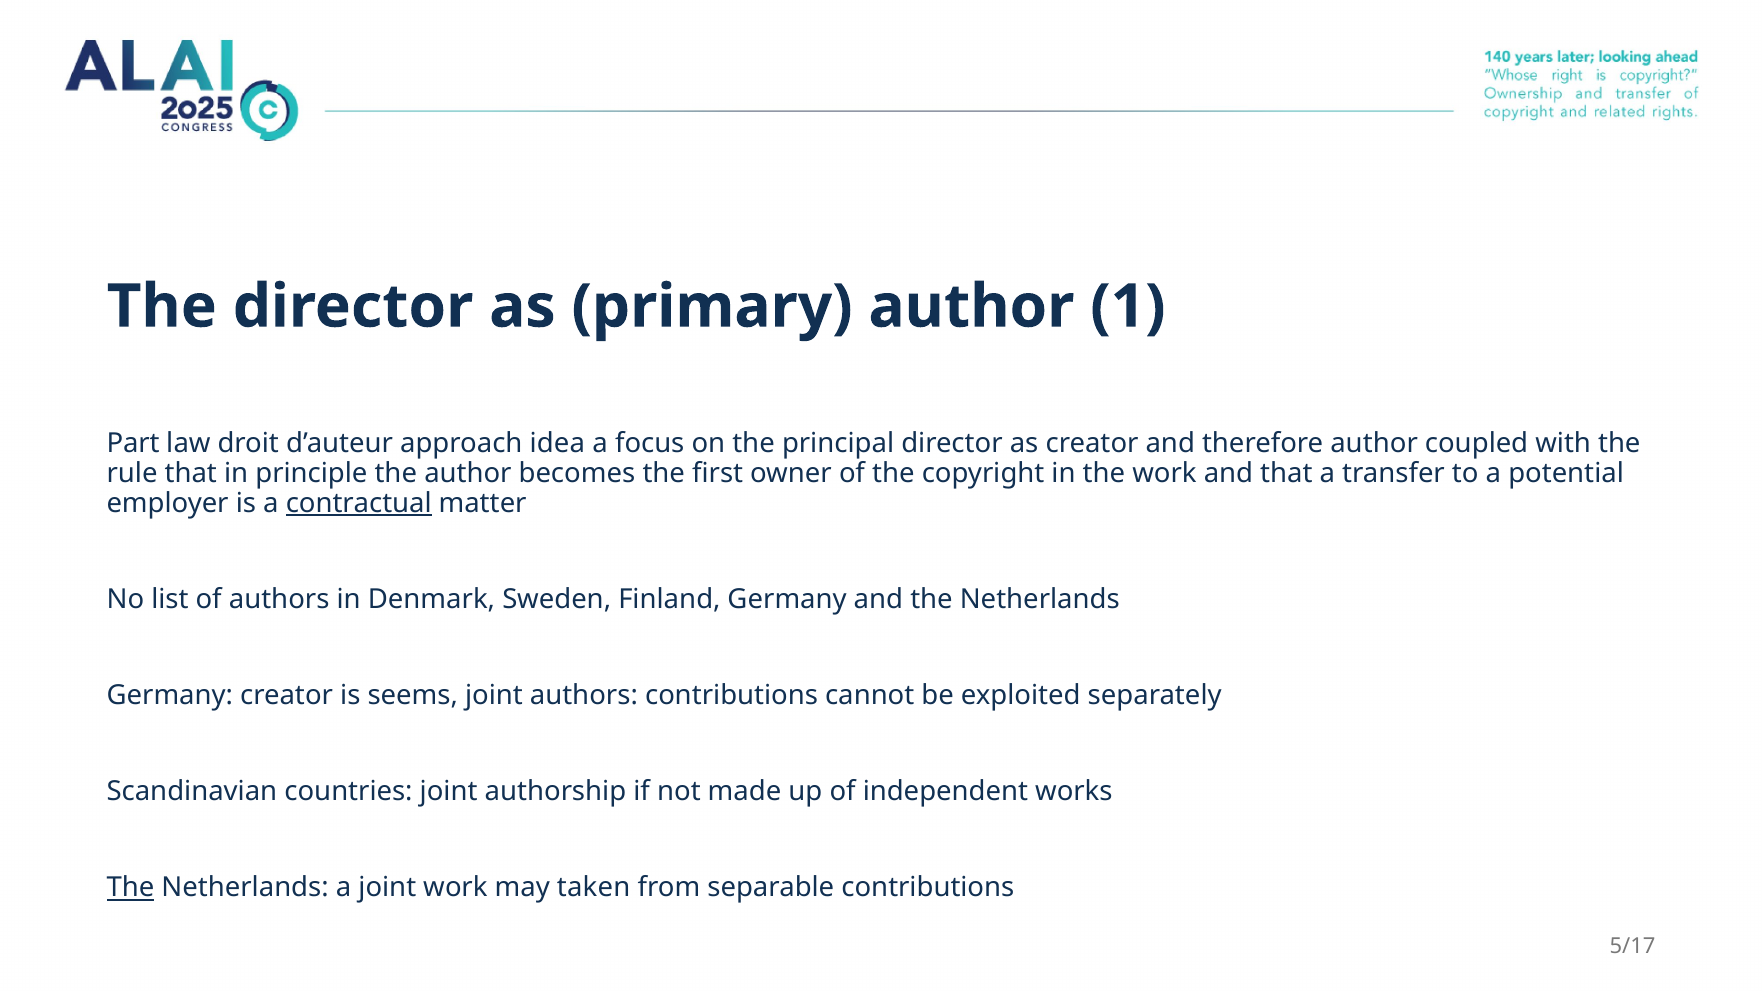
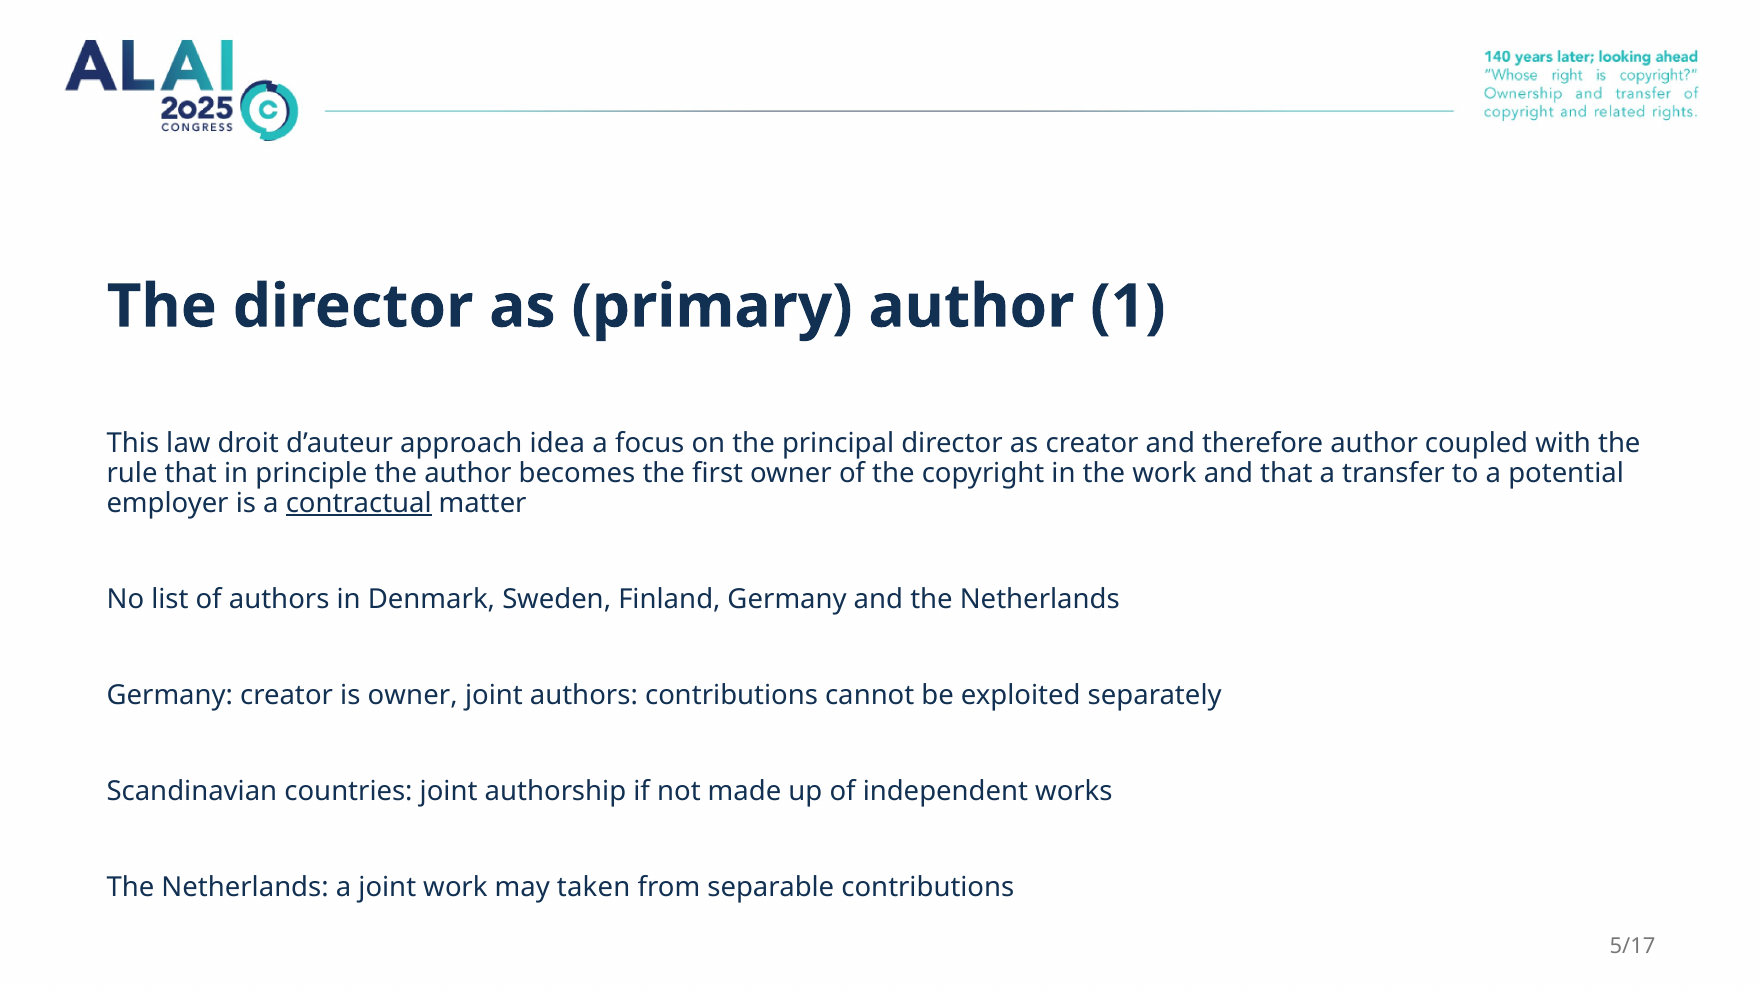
Part: Part -> This
is seems: seems -> owner
The at (130, 888) underline: present -> none
